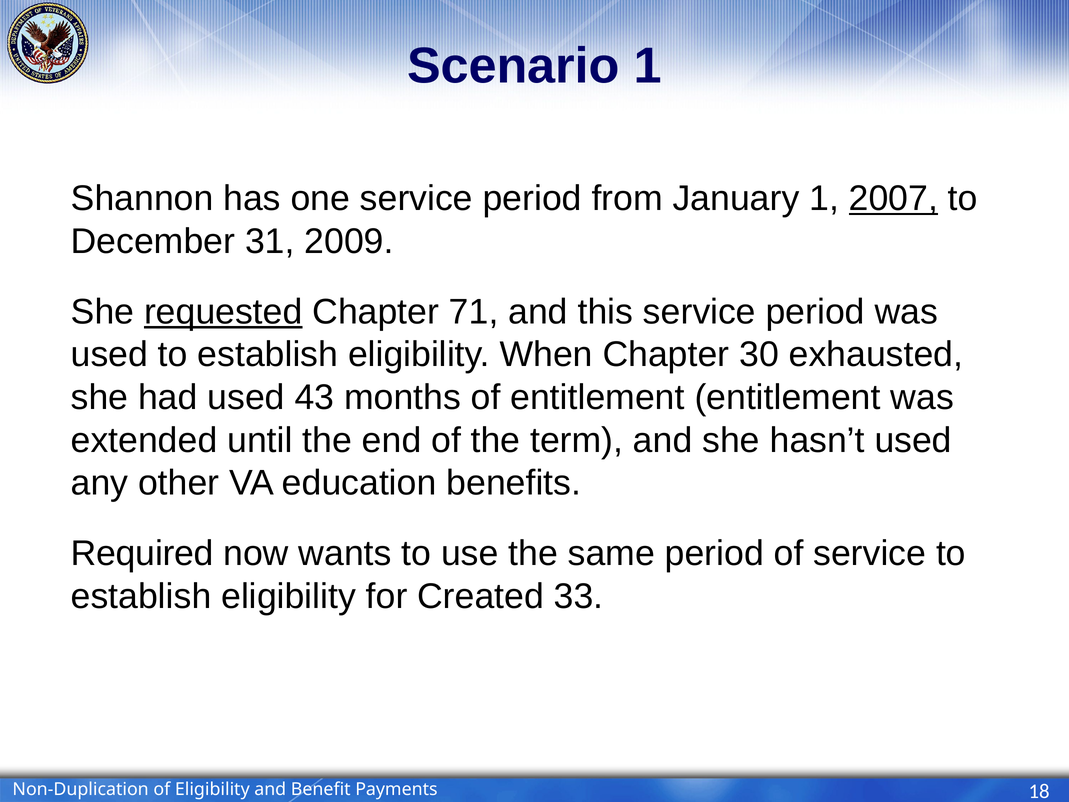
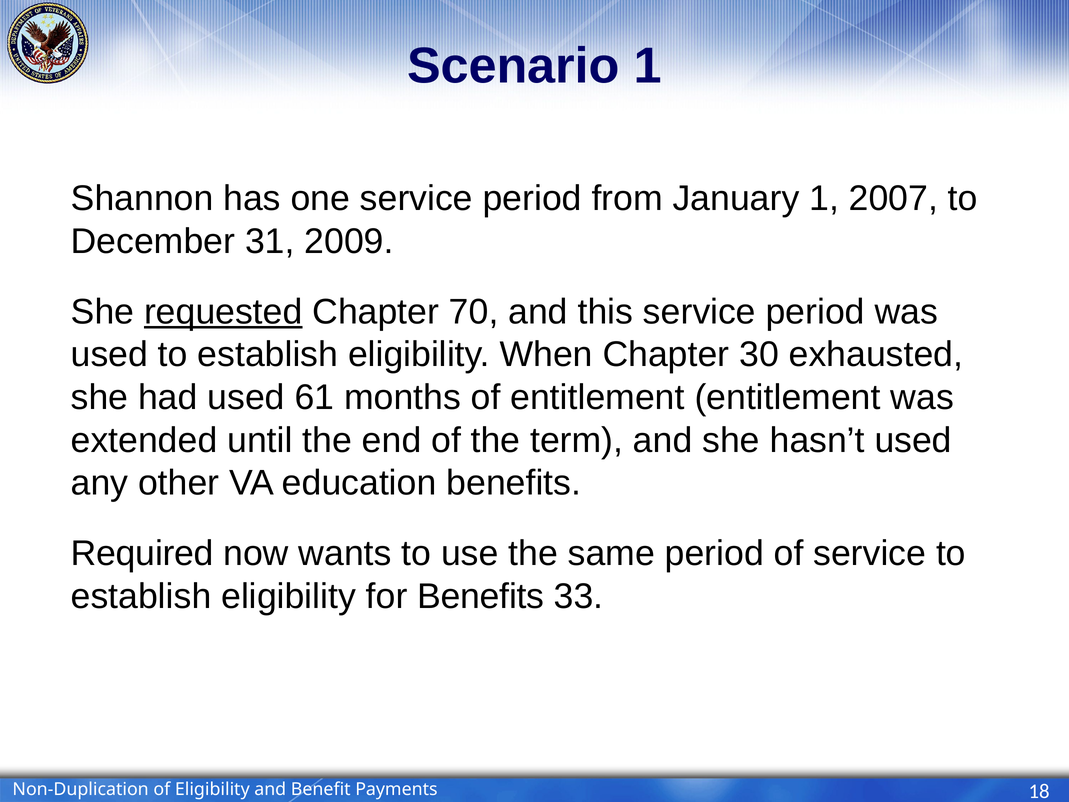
2007 underline: present -> none
71: 71 -> 70
43: 43 -> 61
for Created: Created -> Benefits
